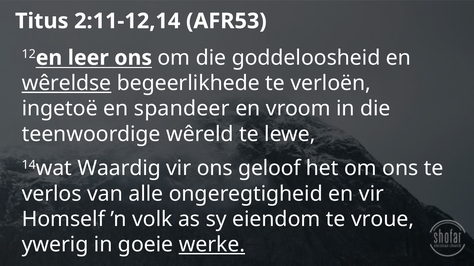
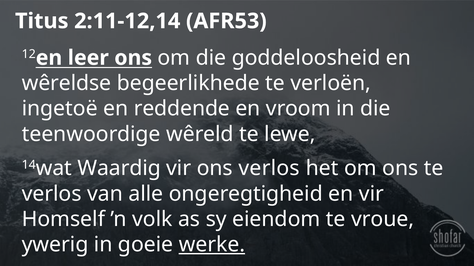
wêreldse underline: present -> none
spandeer: spandeer -> reddende
ons geloof: geloof -> verlos
